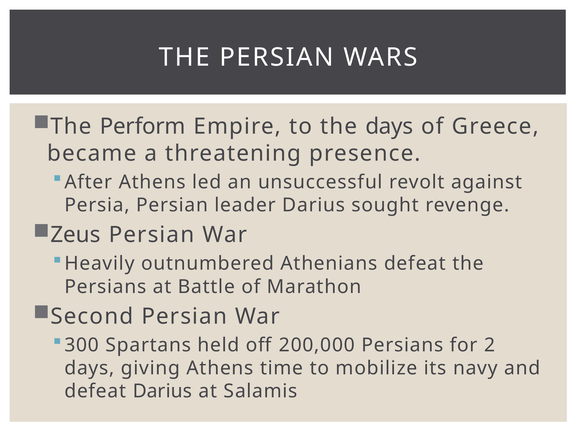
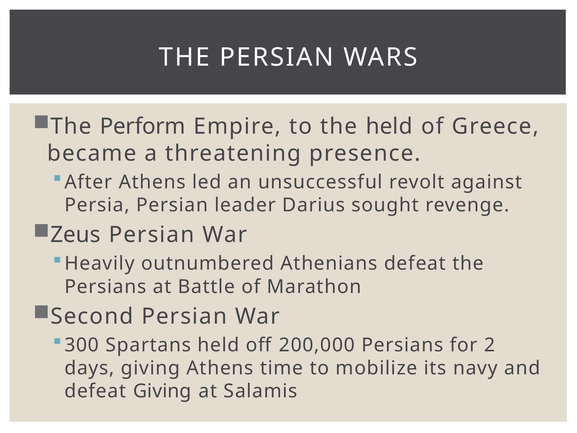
the days: days -> held
defeat Darius: Darius -> Giving
